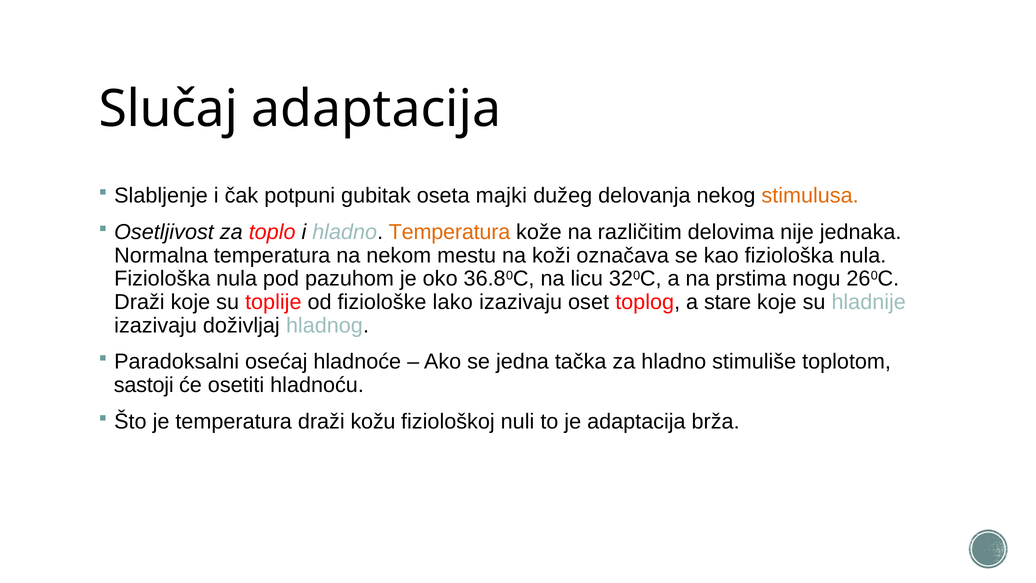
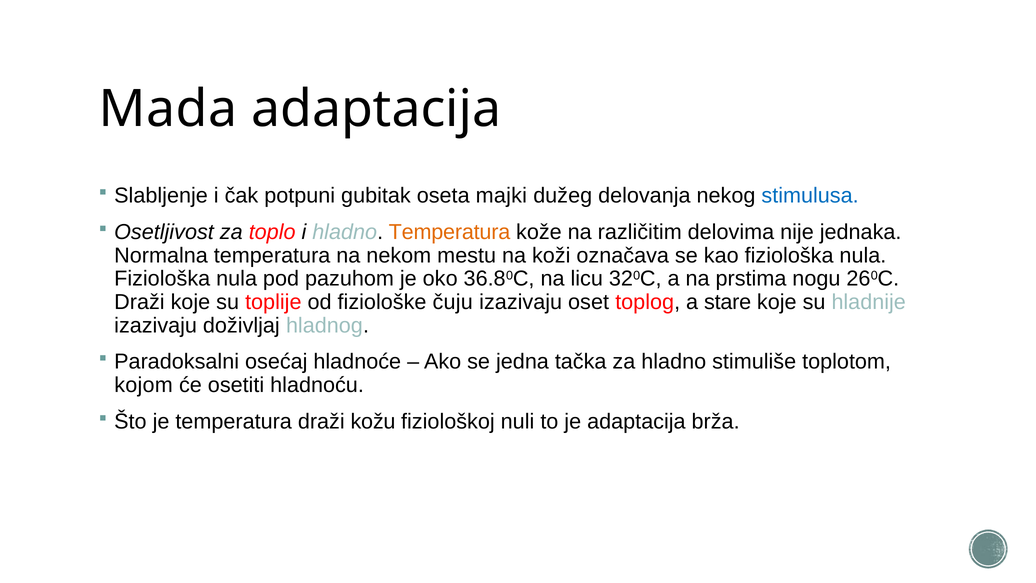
Slučaj: Slučaj -> Mada
stimulusa colour: orange -> blue
lako: lako -> čuju
sastoji: sastoji -> kojom
